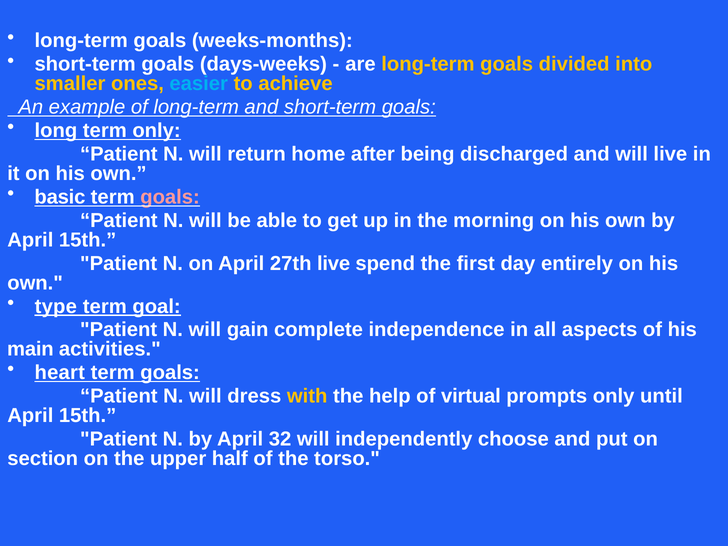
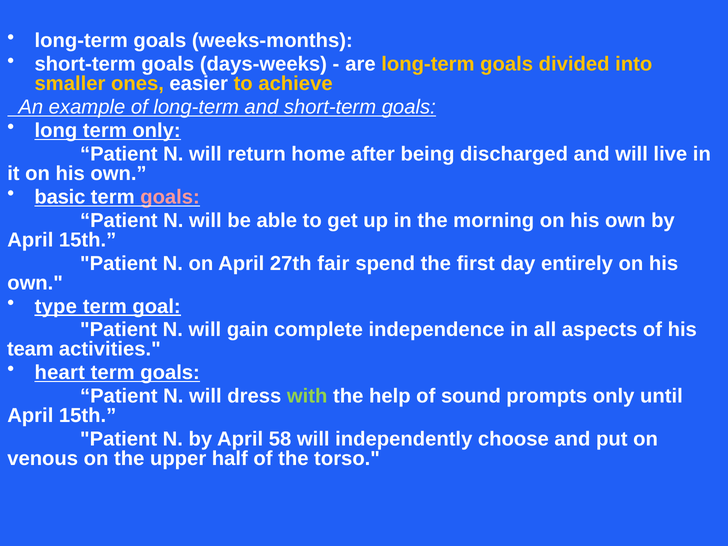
easier colour: light blue -> white
27th live: live -> fair
main: main -> team
with colour: yellow -> light green
virtual: virtual -> sound
32: 32 -> 58
section: section -> venous
